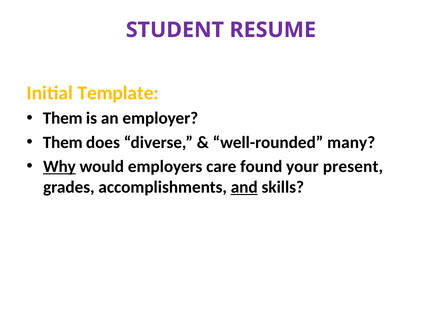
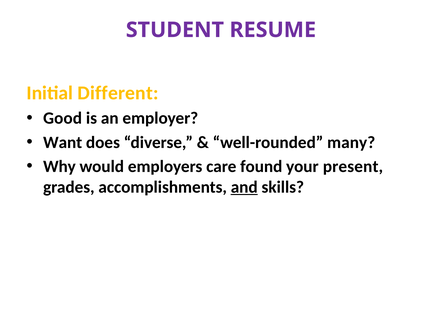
Template: Template -> Different
Them at (63, 118): Them -> Good
Them at (63, 142): Them -> Want
Why underline: present -> none
